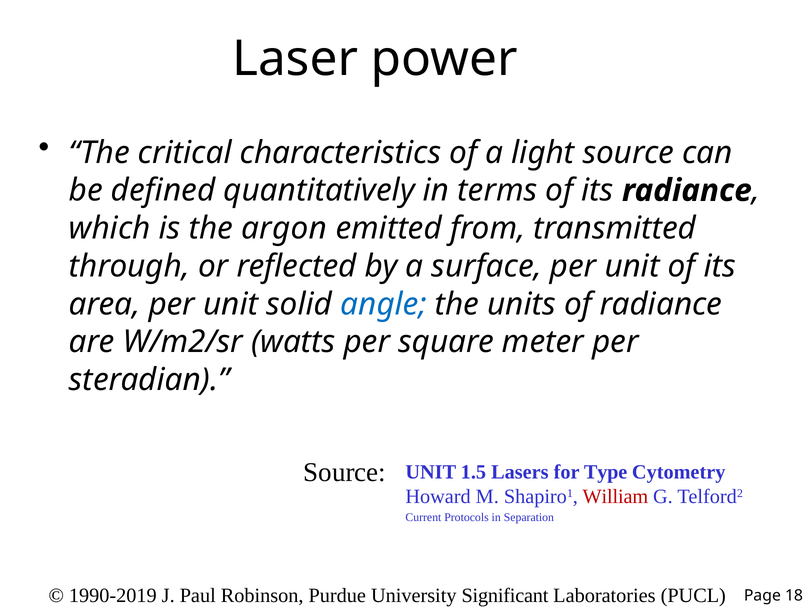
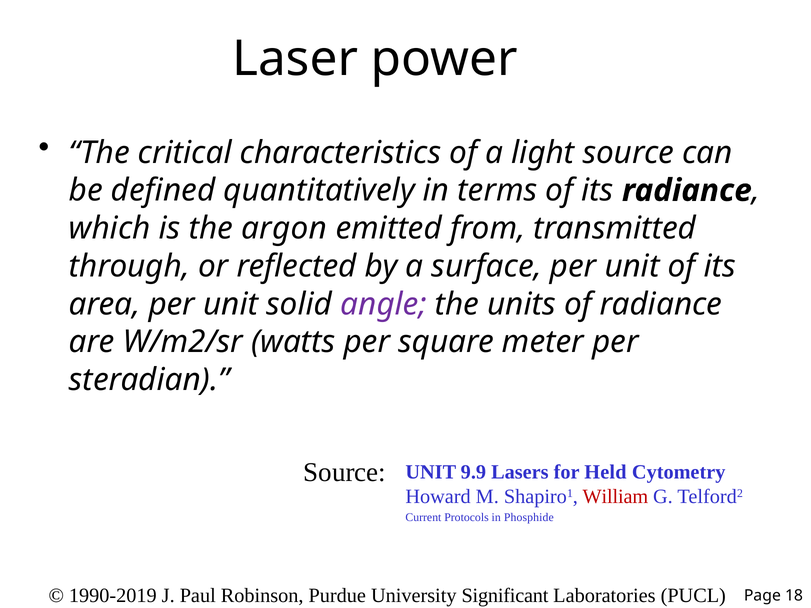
angle colour: blue -> purple
1.5: 1.5 -> 9.9
Type: Type -> Held
Separation: Separation -> Phosphide
